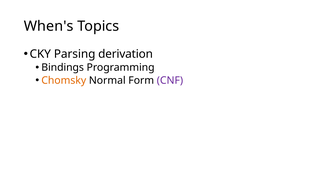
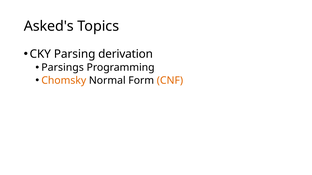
When's: When's -> Asked's
Bindings: Bindings -> Parsings
CNF colour: purple -> orange
